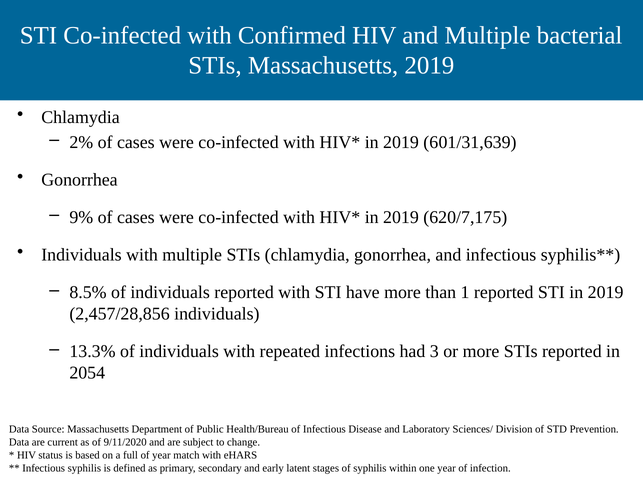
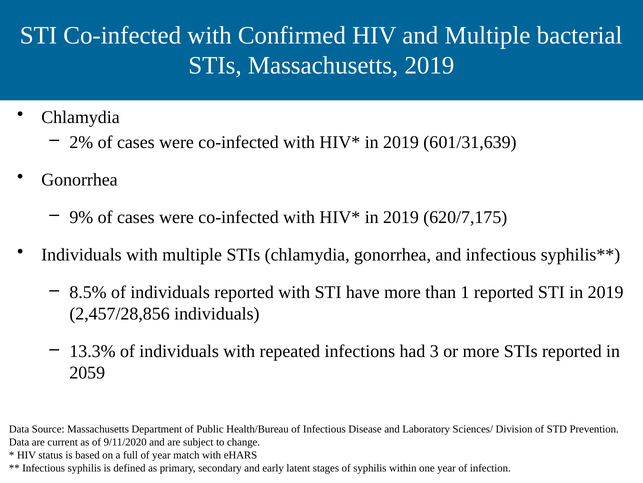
2054: 2054 -> 2059
